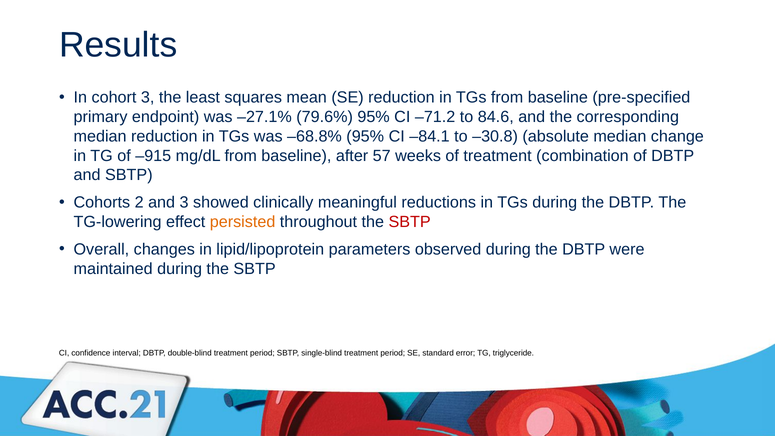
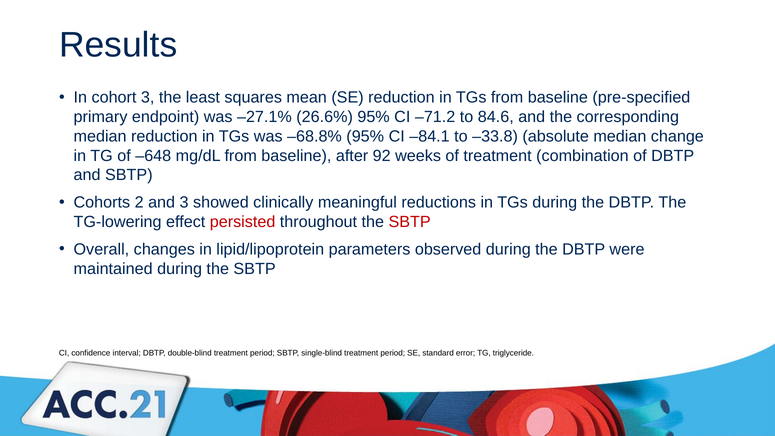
79.6%: 79.6% -> 26.6%
–30.8: –30.8 -> –33.8
–915: –915 -> –648
57: 57 -> 92
persisted colour: orange -> red
